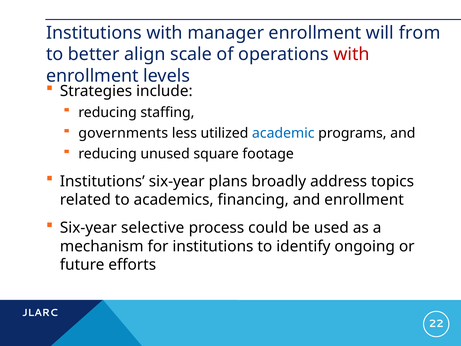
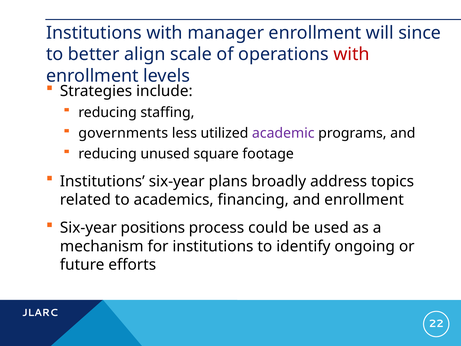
from: from -> since
academic colour: blue -> purple
selective: selective -> positions
